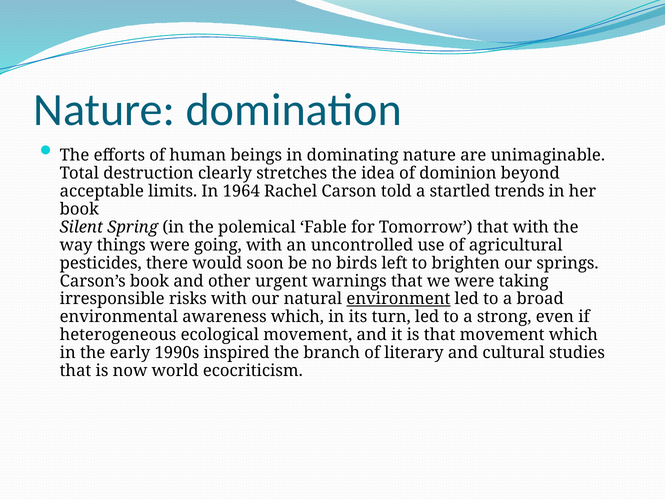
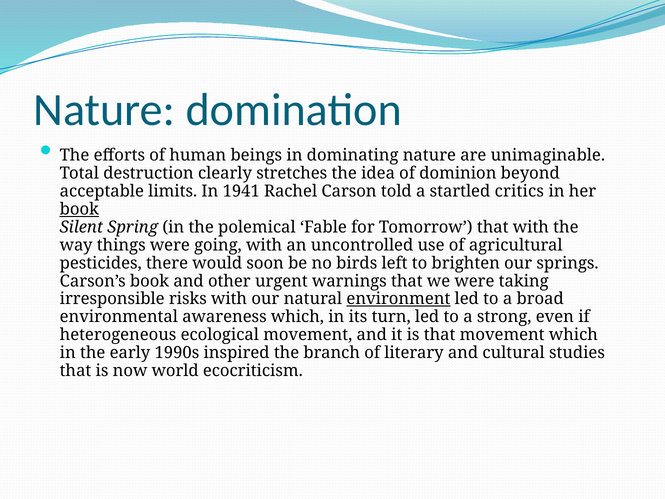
1964: 1964 -> 1941
trends: trends -> critics
book at (79, 209) underline: none -> present
